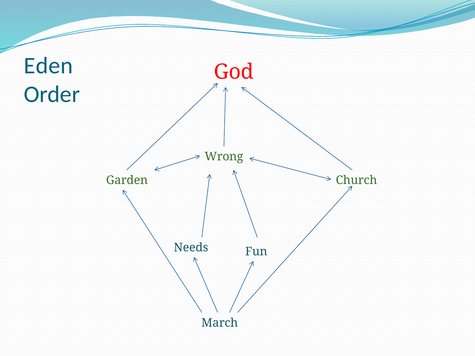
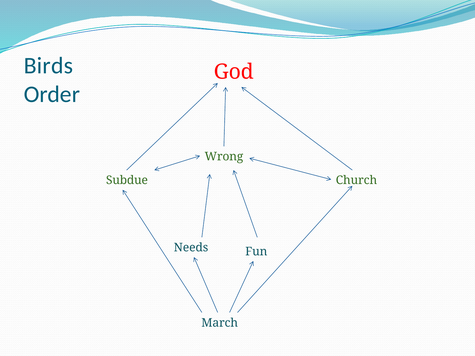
Eden: Eden -> Birds
Garden: Garden -> Subdue
